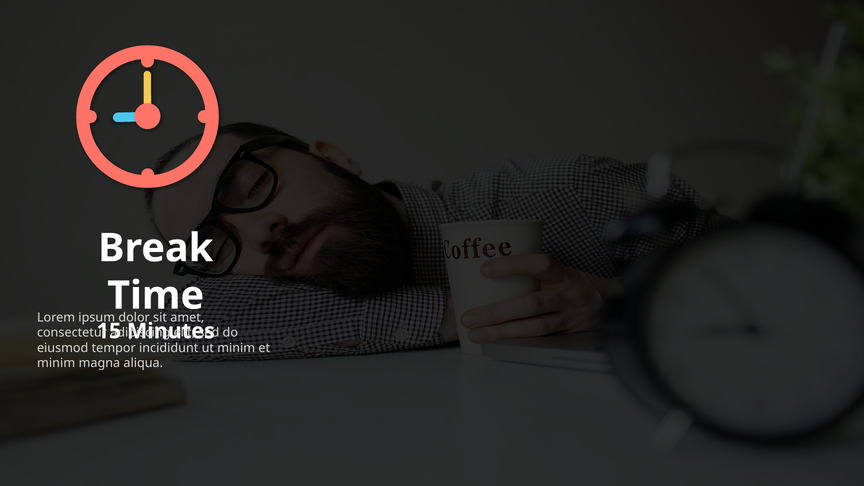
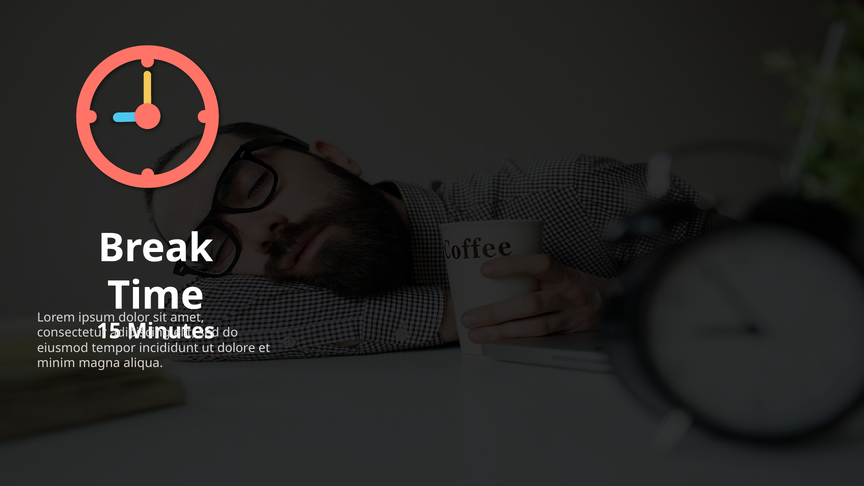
minim at (236, 348): minim -> dolore
